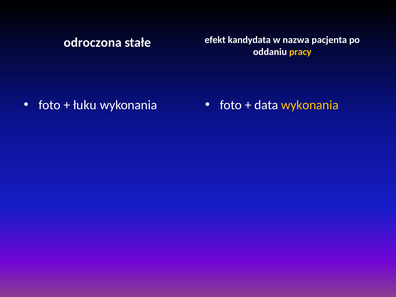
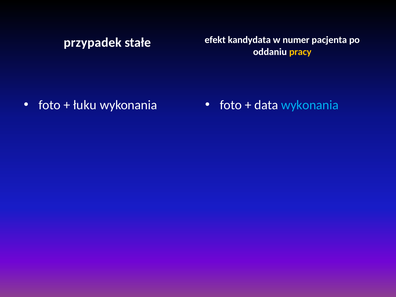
nazwa: nazwa -> numer
odroczona: odroczona -> przypadek
wykonania at (310, 105) colour: yellow -> light blue
